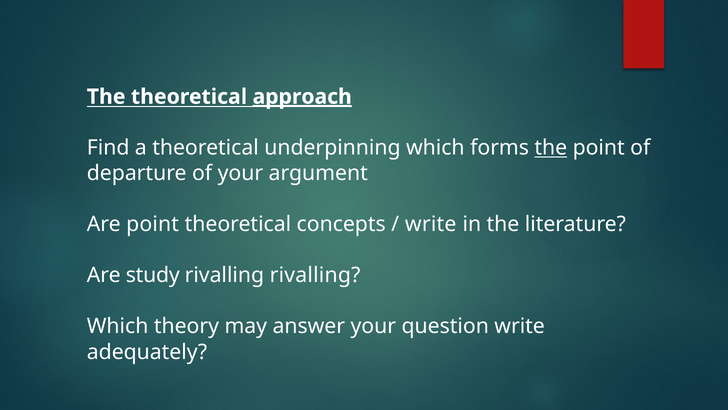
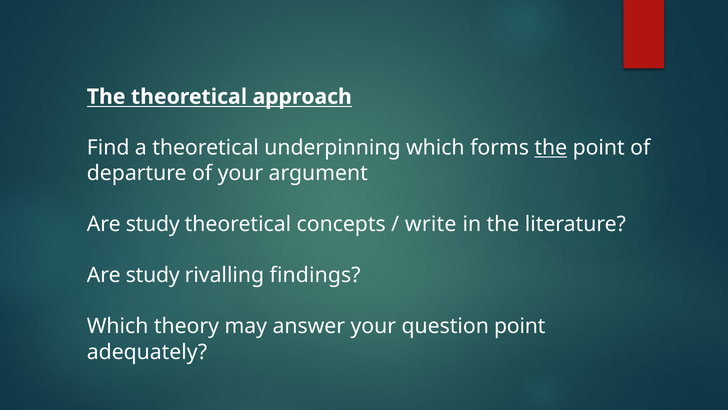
approach underline: present -> none
point at (153, 224): point -> study
rivalling rivalling: rivalling -> findings
question write: write -> point
